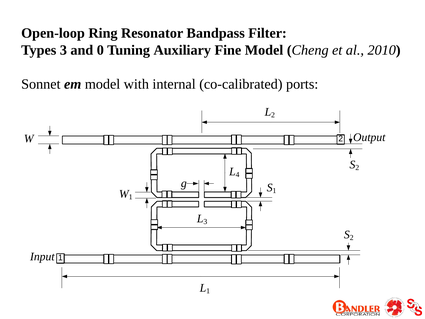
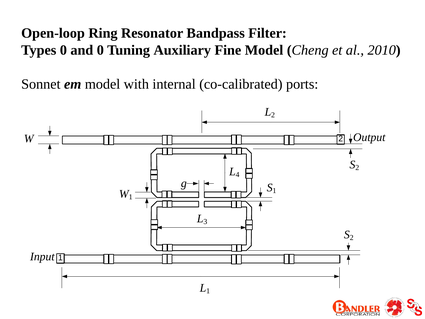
Types 3: 3 -> 0
